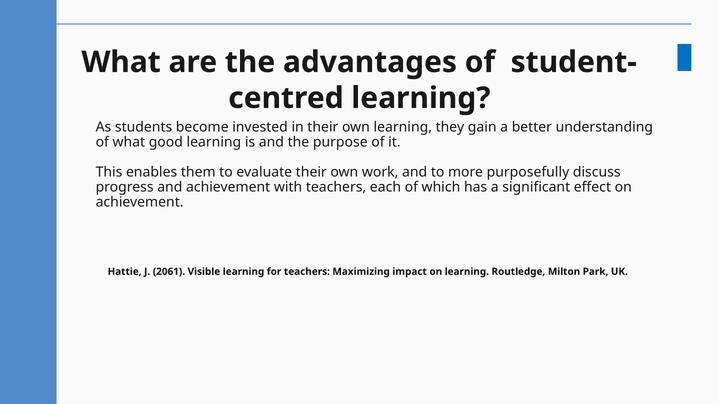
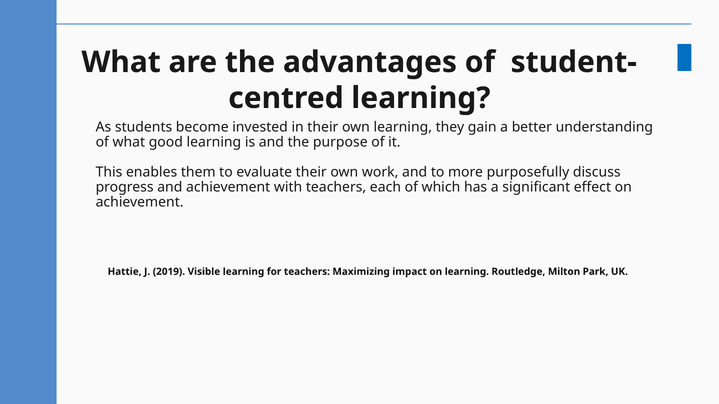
2061: 2061 -> 2019
